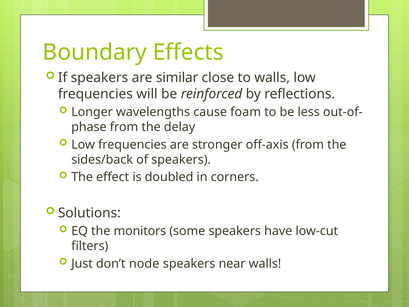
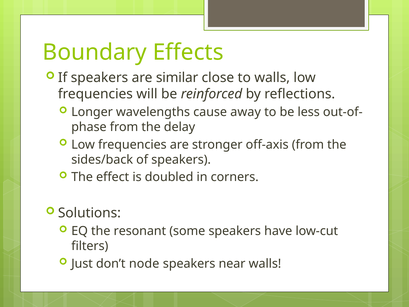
foam: foam -> away
monitors: monitors -> resonant
